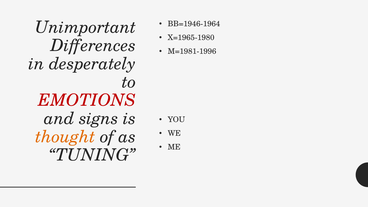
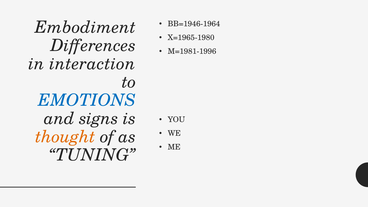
Unimportant: Unimportant -> Embodiment
desperately: desperately -> interaction
EMOTIONS colour: red -> blue
